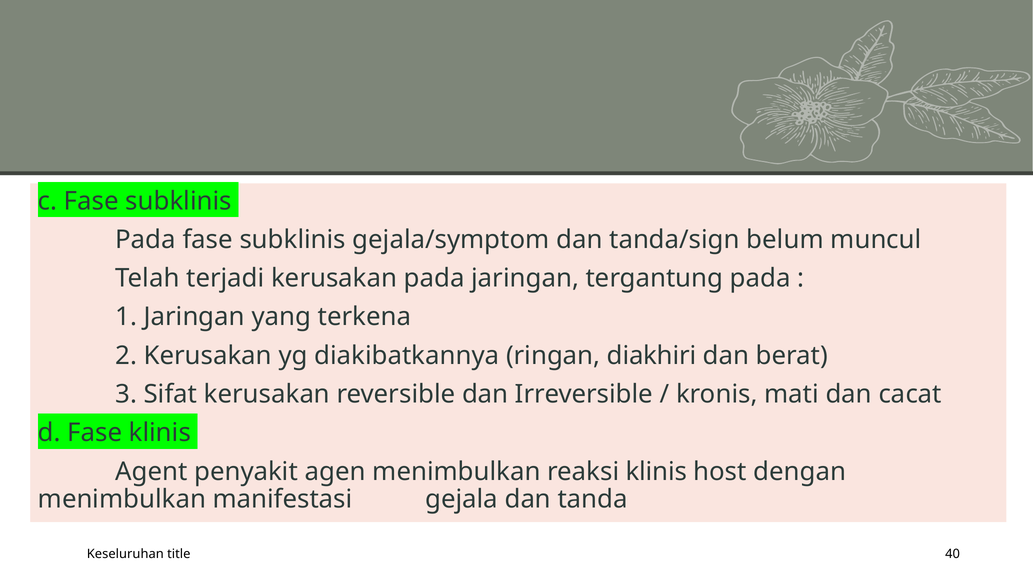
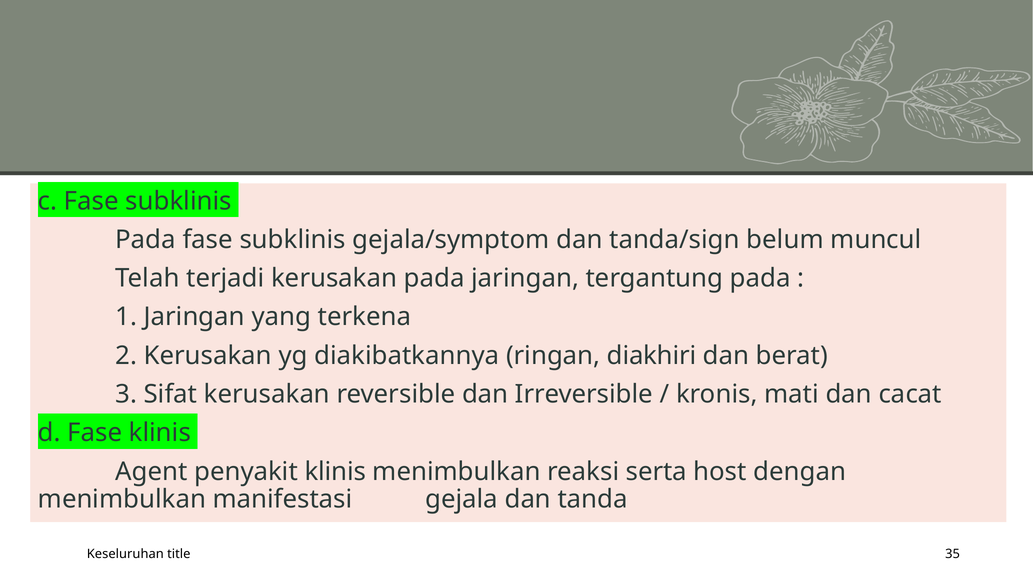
penyakit agen: agen -> klinis
reaksi klinis: klinis -> serta
40: 40 -> 35
